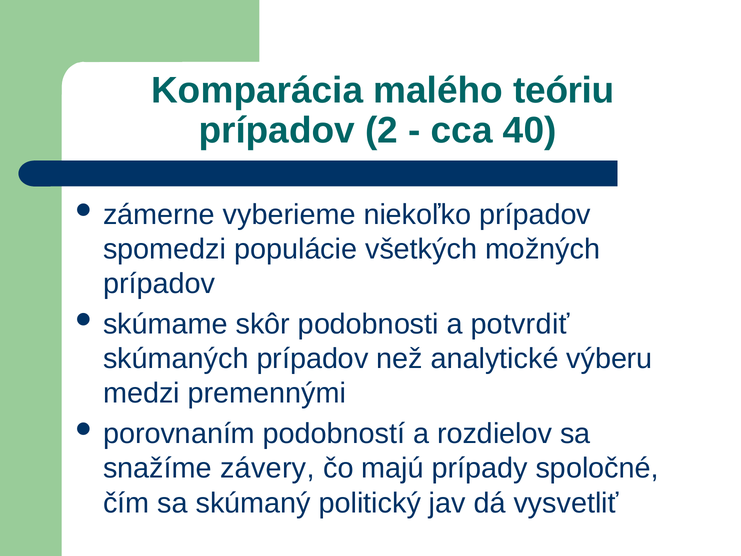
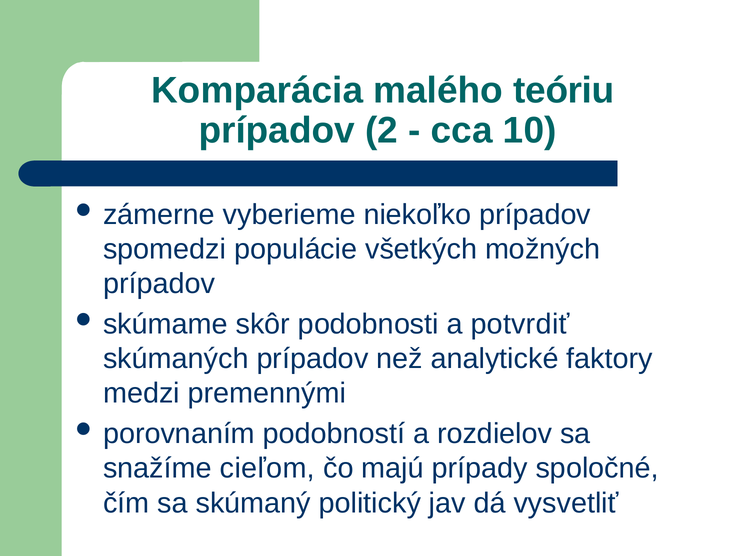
40: 40 -> 10
výberu: výberu -> faktory
závery: závery -> cieľom
